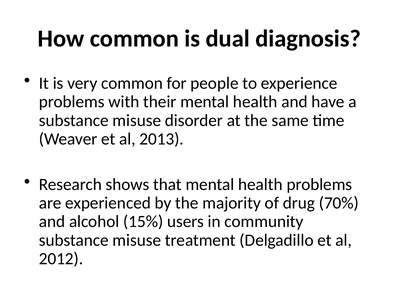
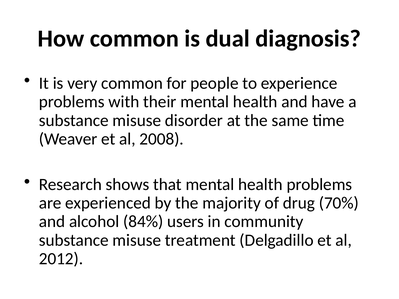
2013: 2013 -> 2008
15%: 15% -> 84%
